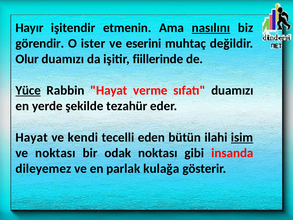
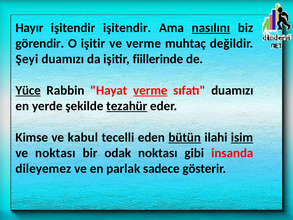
işitendir etmenin: etmenin -> işitendir
O ister: ister -> işitir
ve eserini: eserini -> verme
Olur: Olur -> Şeyi
verme at (150, 90) underline: none -> present
tezahür underline: none -> present
Hayat at (32, 137): Hayat -> Kimse
kendi: kendi -> kabul
bütün underline: none -> present
kulağa: kulağa -> sadece
